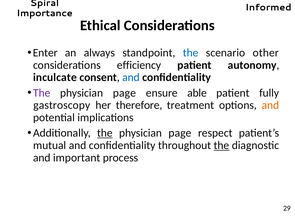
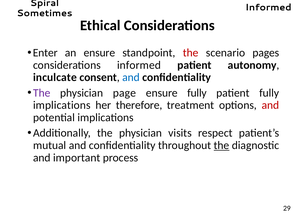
Importance: Importance -> Sometimes
an always: always -> ensure
the at (191, 53) colour: blue -> red
other: other -> pages
considerations efficiency: efficiency -> informed
ensure able: able -> fully
gastroscopy at (62, 105): gastroscopy -> implications
and at (270, 105) colour: orange -> red
the at (105, 133) underline: present -> none
page at (180, 133): page -> visits
